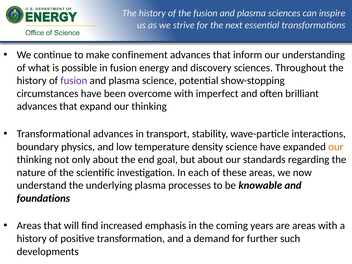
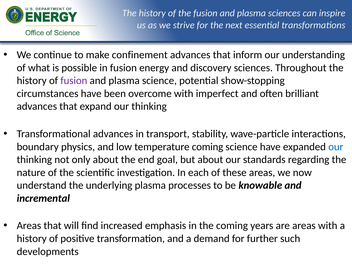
temperature density: density -> coming
our at (336, 147) colour: orange -> blue
foundations: foundations -> incremental
